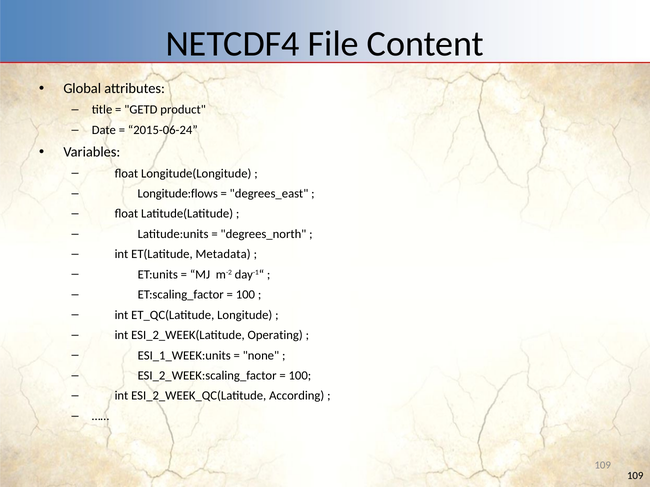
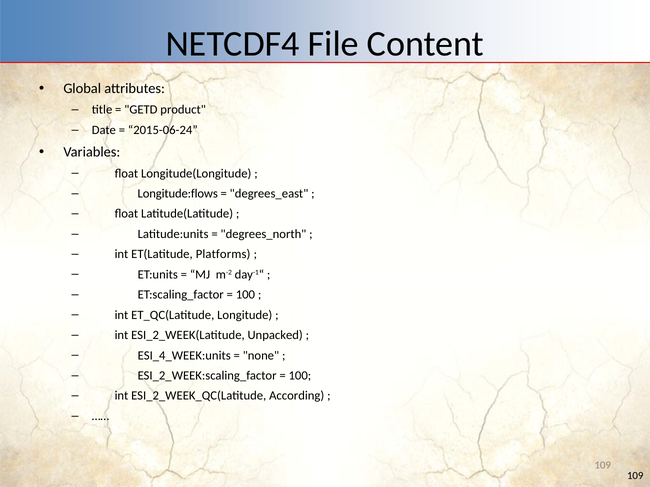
Metadata: Metadata -> Platforms
Operating: Operating -> Unpacked
ESI_1_WEEK:units: ESI_1_WEEK:units -> ESI_4_WEEK:units
